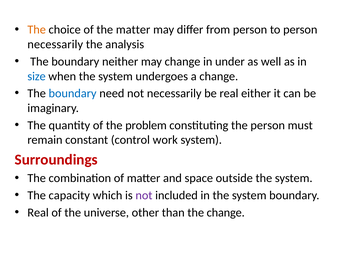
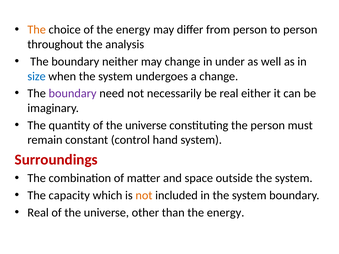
of the matter: matter -> energy
necessarily at (55, 44): necessarily -> throughout
boundary at (73, 93) colour: blue -> purple
quantity of the problem: problem -> universe
work: work -> hand
not at (144, 196) colour: purple -> orange
than the change: change -> energy
